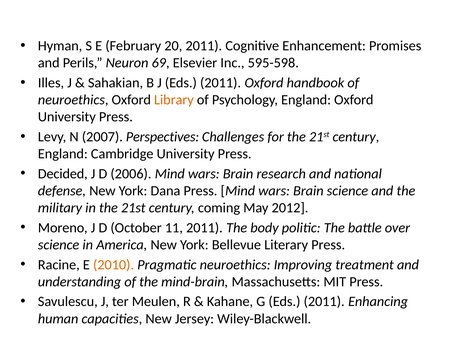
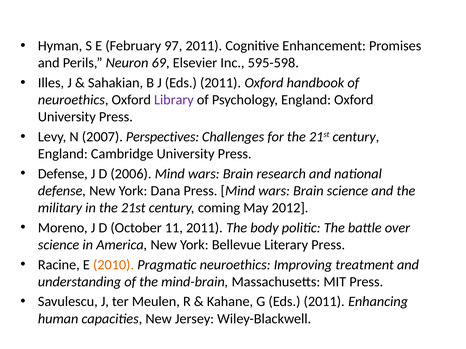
20: 20 -> 97
Library colour: orange -> purple
Decided at (63, 174): Decided -> Defense
